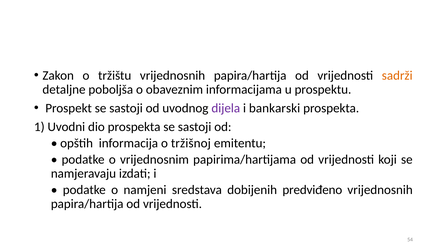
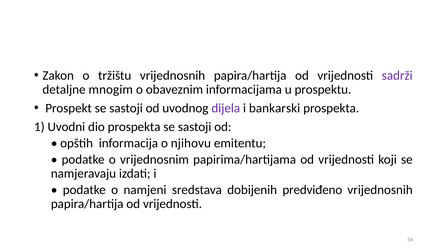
sadrži colour: orange -> purple
poboljša: poboljša -> mnogim
tržišnoj: tržišnoj -> njihovu
